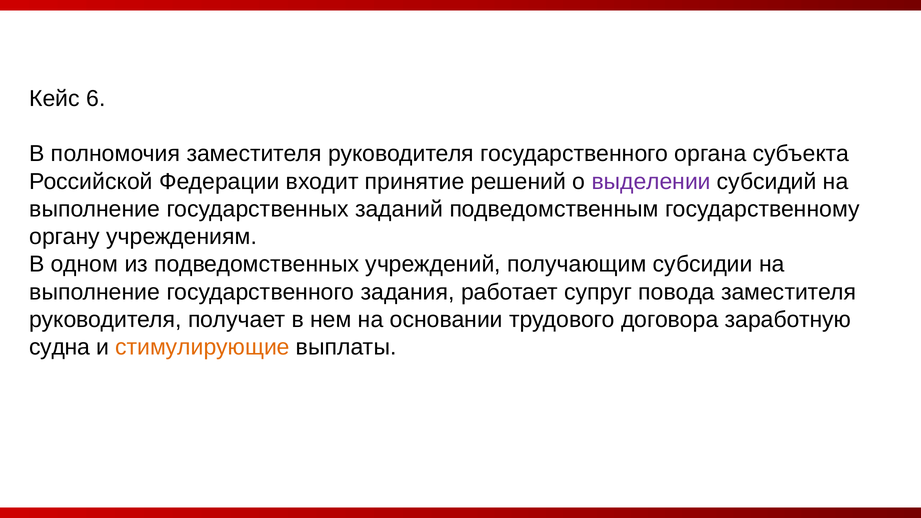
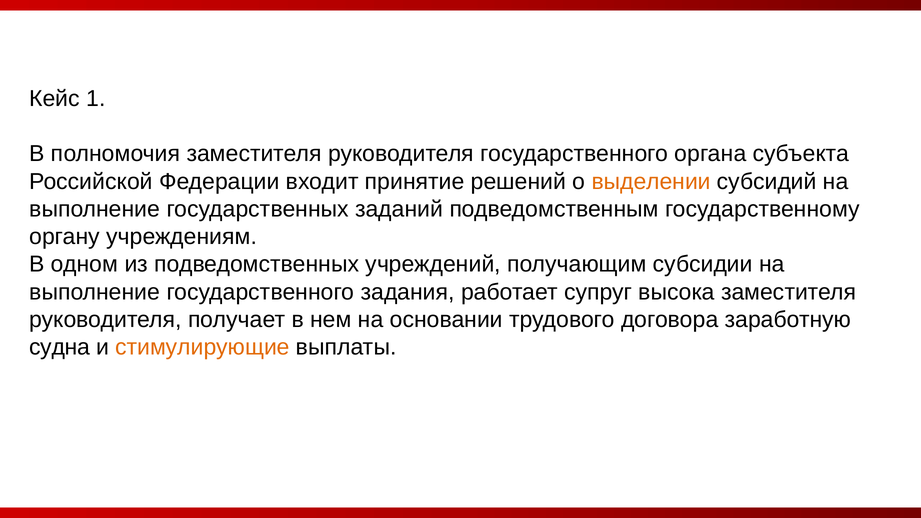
6: 6 -> 1
выделении colour: purple -> orange
повода: повода -> высока
